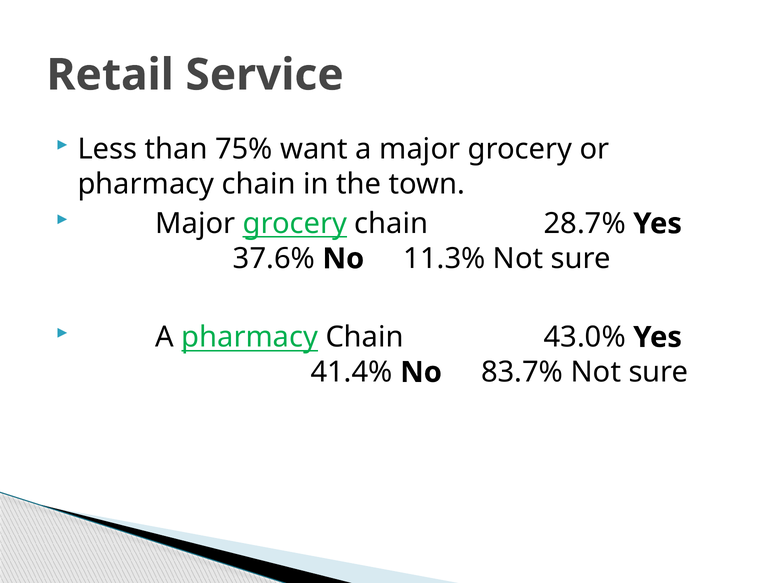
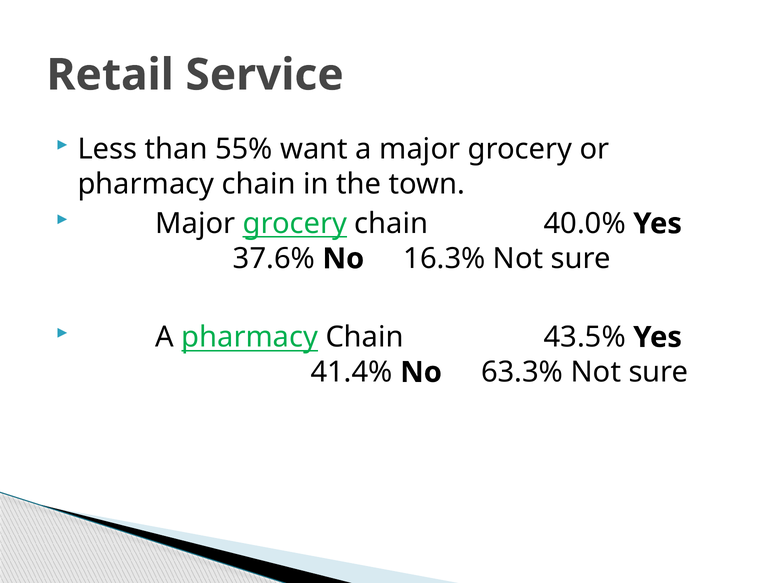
75%: 75% -> 55%
28.7%: 28.7% -> 40.0%
11.3%: 11.3% -> 16.3%
43.0%: 43.0% -> 43.5%
83.7%: 83.7% -> 63.3%
